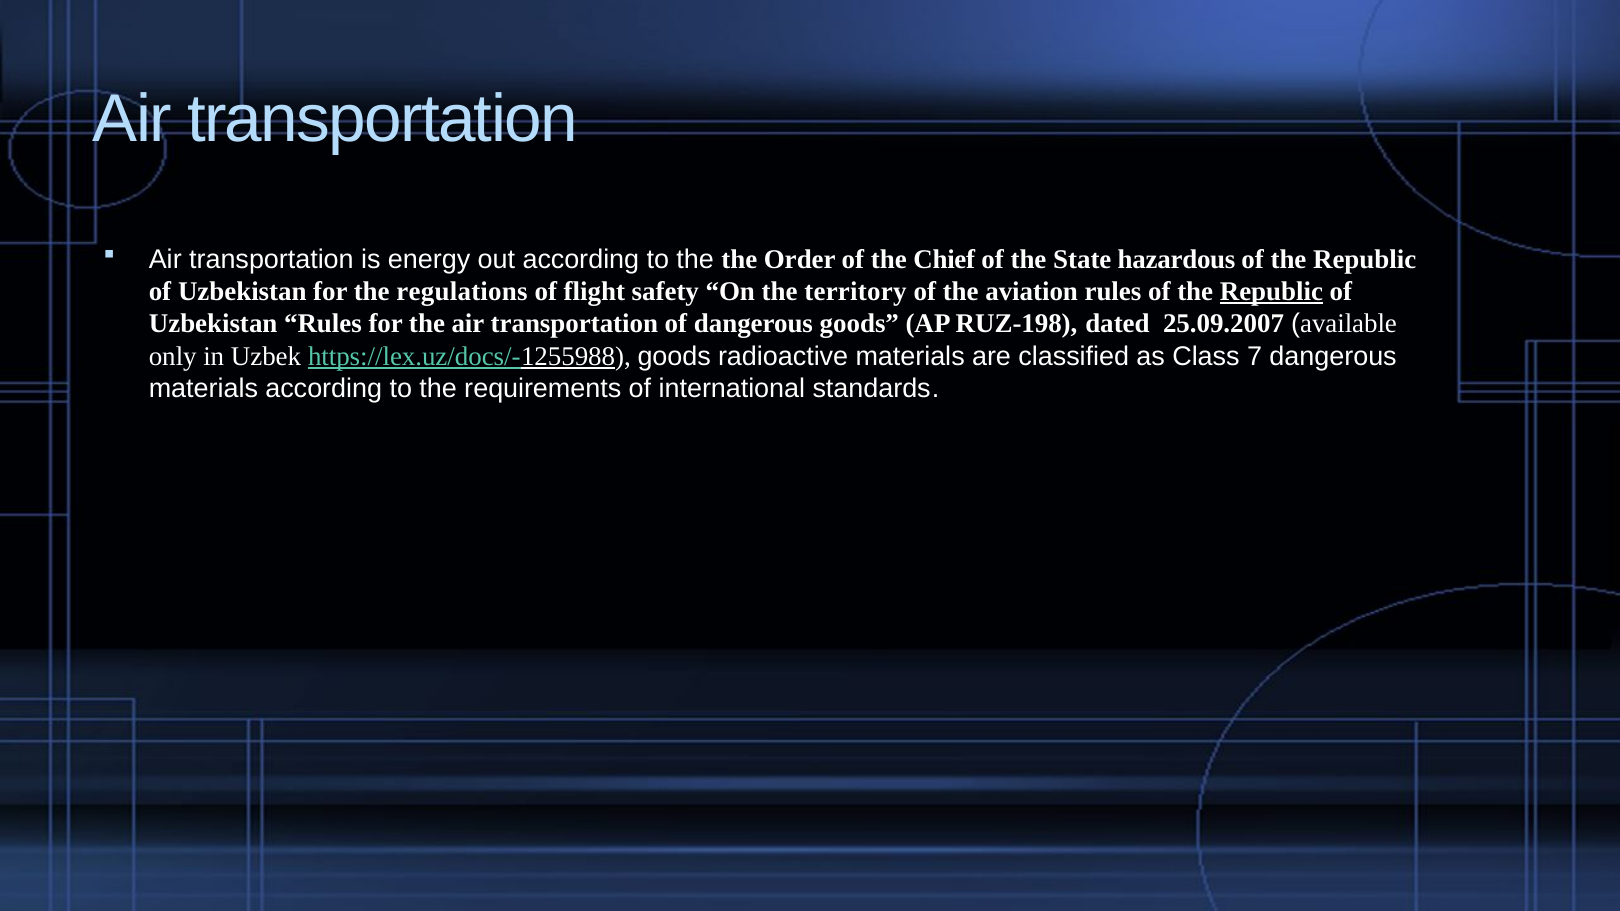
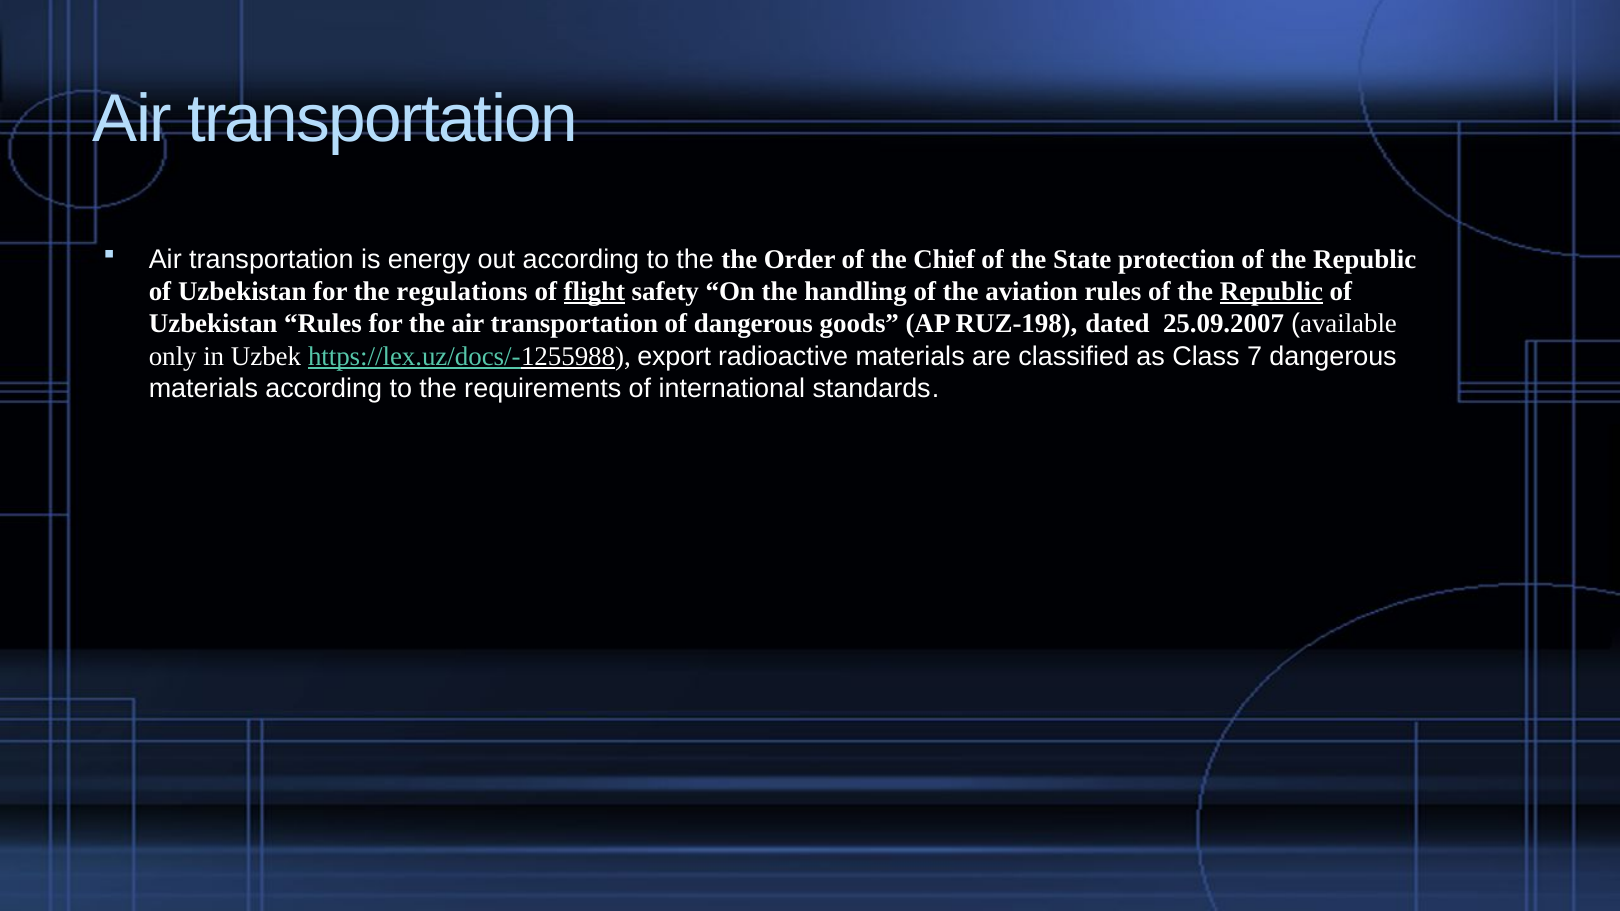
hazardous: hazardous -> protection
flight underline: none -> present
territory: territory -> handling
https://lex.uz/docs/-1255988 goods: goods -> export
